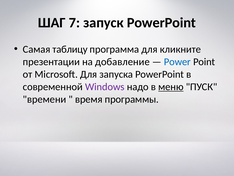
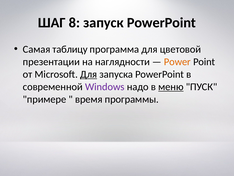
7: 7 -> 8
кликните: кликните -> цветовой
добавление: добавление -> наглядности
Power colour: blue -> orange
Для at (89, 74) underline: none -> present
времени: времени -> примере
